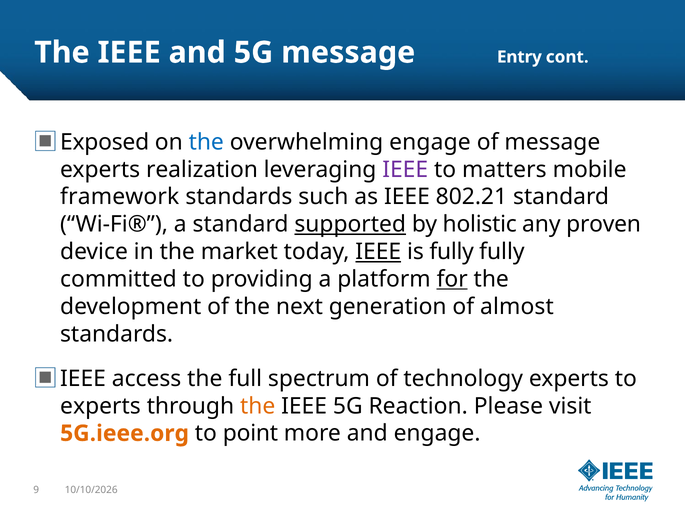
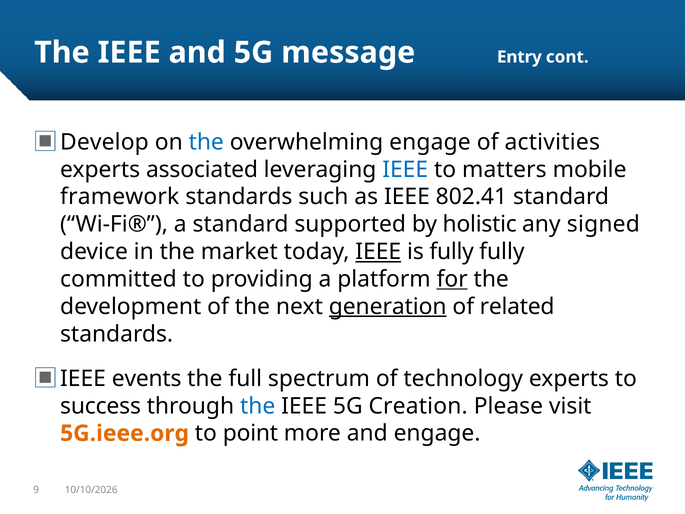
Exposed: Exposed -> Develop
of message: message -> activities
realization: realization -> associated
IEEE at (405, 169) colour: purple -> blue
802.21: 802.21 -> 802.41
supported underline: present -> none
proven: proven -> signed
generation underline: none -> present
almost: almost -> related
access: access -> events
experts at (100, 406): experts -> success
the at (258, 406) colour: orange -> blue
Reaction: Reaction -> Creation
